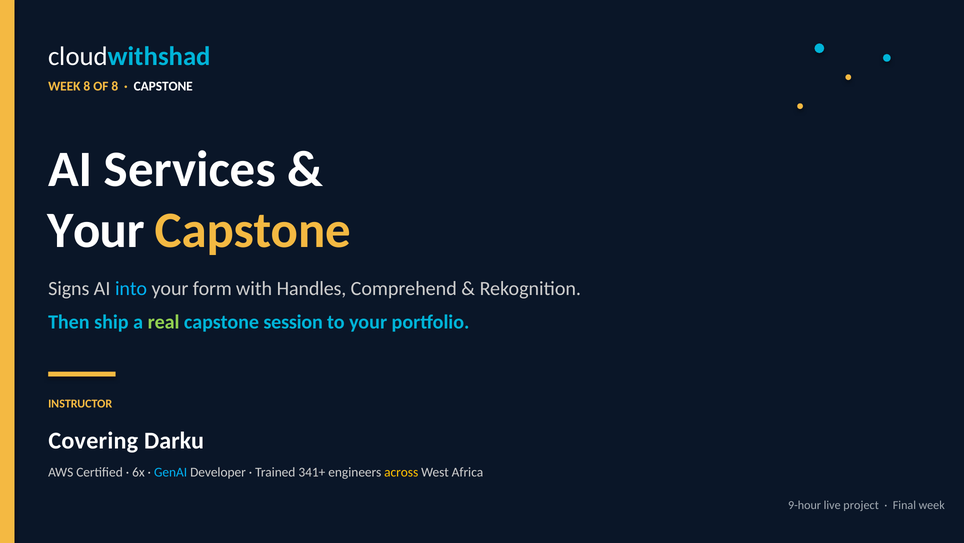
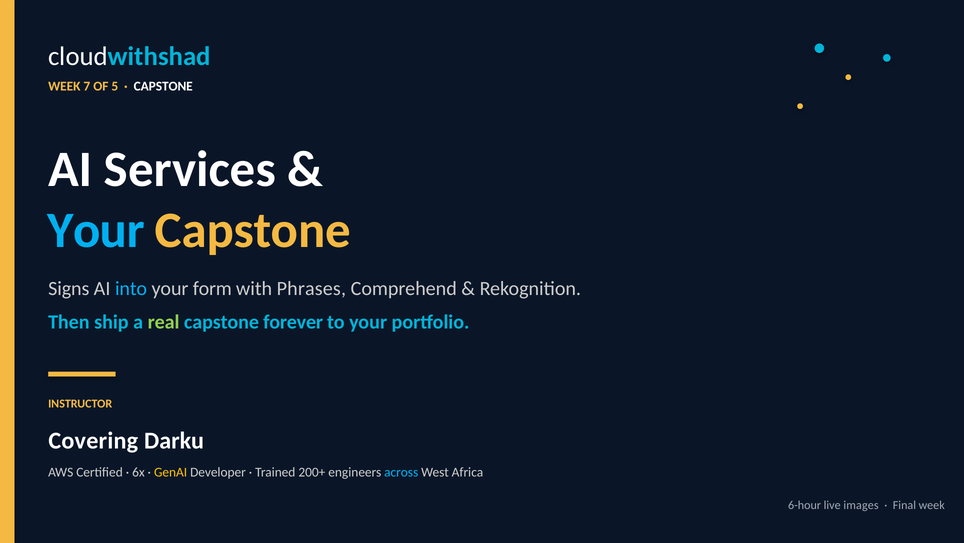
WEEK 8: 8 -> 7
OF 8: 8 -> 5
Your at (96, 230) colour: white -> light blue
Handles: Handles -> Phrases
session: session -> forever
GenAI colour: light blue -> yellow
341+: 341+ -> 200+
across colour: yellow -> light blue
9-hour: 9-hour -> 6-hour
project: project -> images
